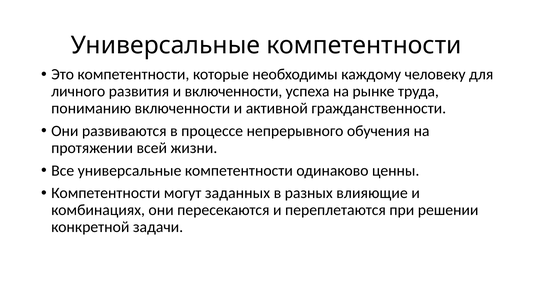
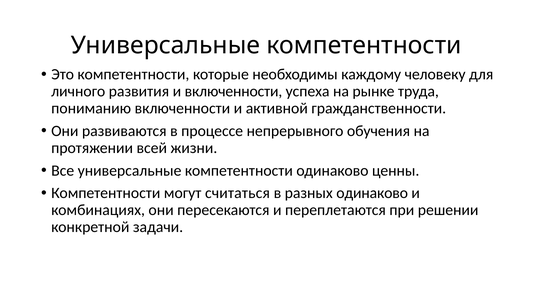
заданных: заданных -> считаться
разных влияющие: влияющие -> одинаково
